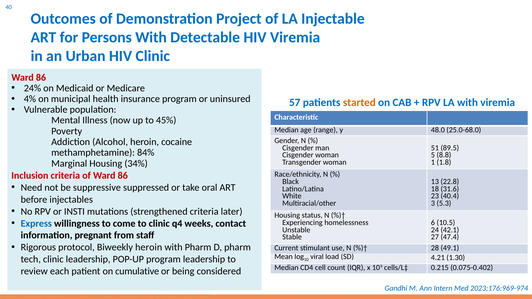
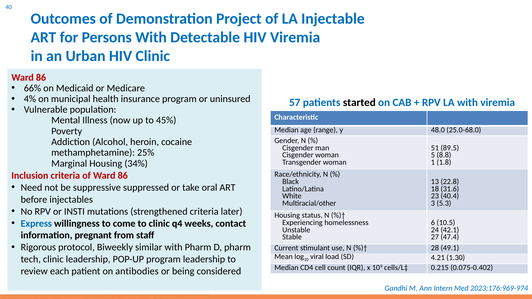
24%: 24% -> 66%
started colour: orange -> black
84%: 84% -> 25%
Biweekly heroin: heroin -> similar
cumulative: cumulative -> antibodies
